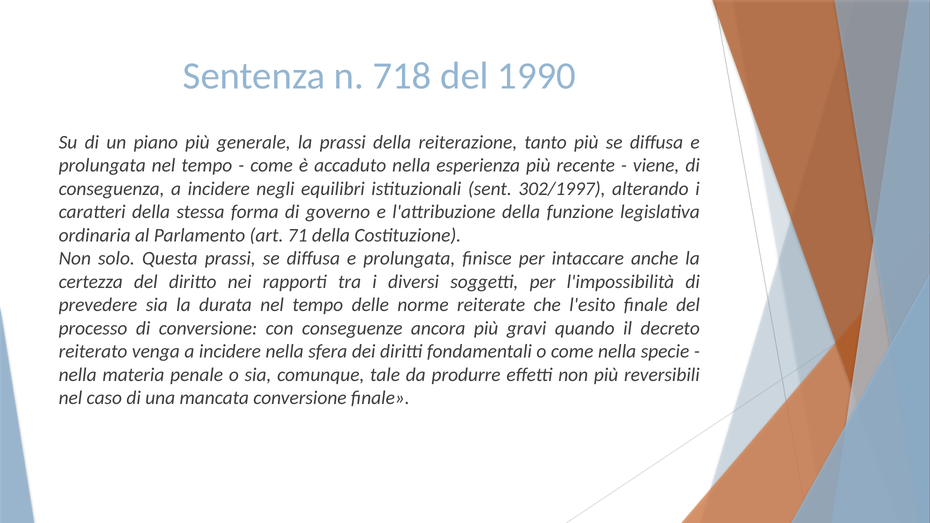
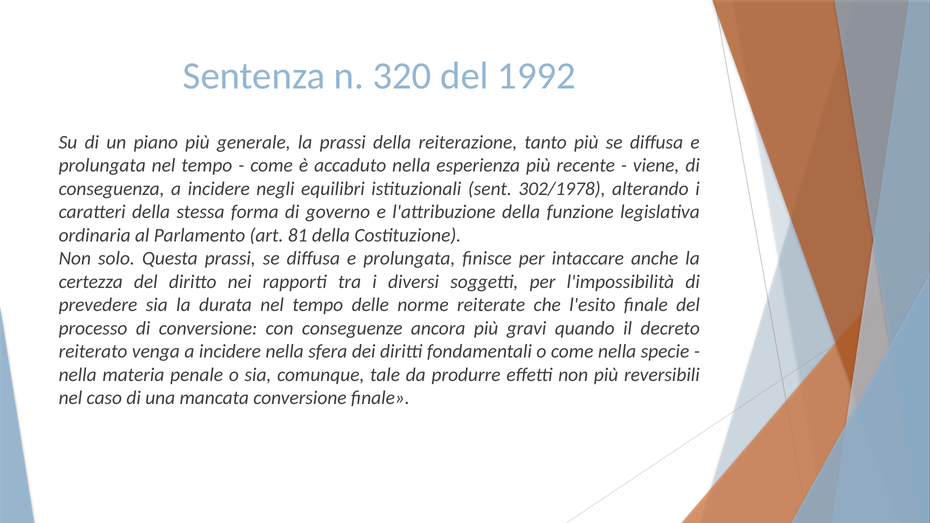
718: 718 -> 320
1990: 1990 -> 1992
302/1997: 302/1997 -> 302/1978
71: 71 -> 81
